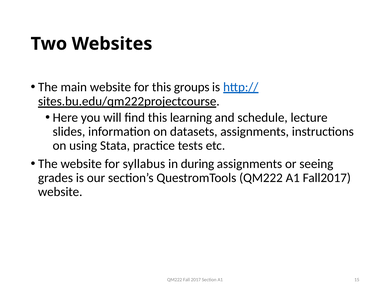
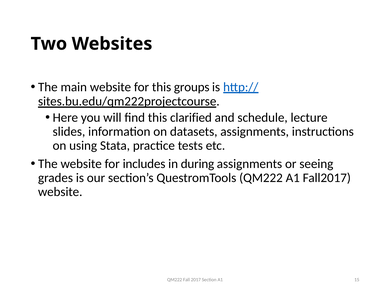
learning: learning -> clarified
syllabus: syllabus -> includes
